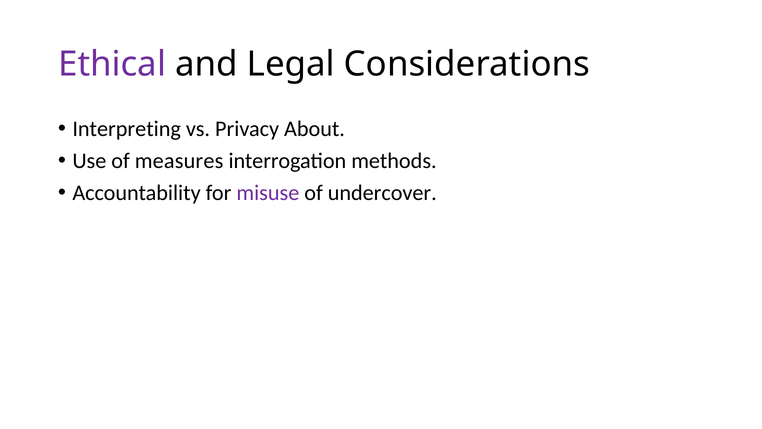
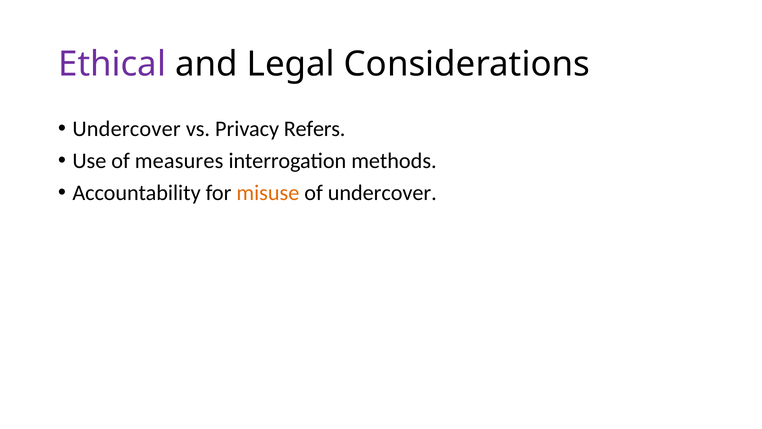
Interpreting at (127, 129): Interpreting -> Undercover
About: About -> Refers
misuse colour: purple -> orange
